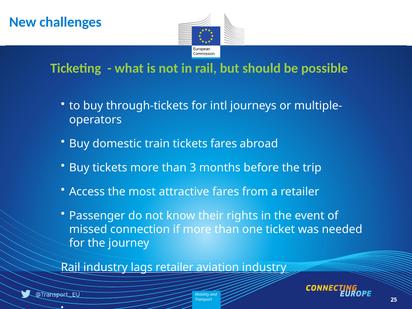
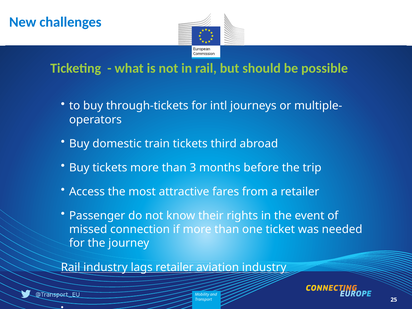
tickets fares: fares -> third
